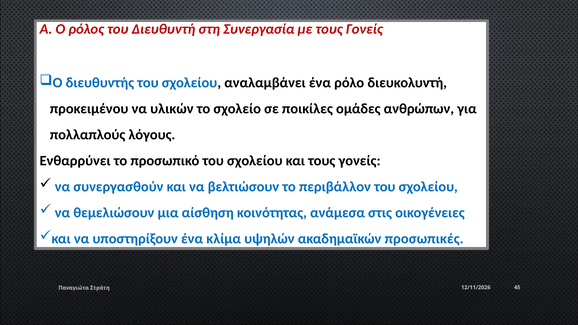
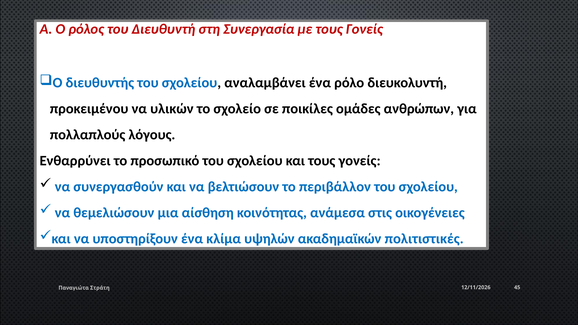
προσωπικές: προσωπικές -> πολιτιστικές
